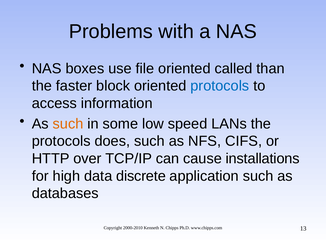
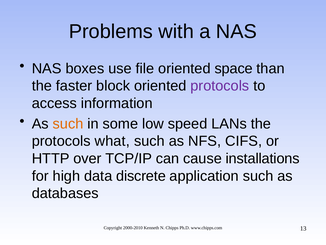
called: called -> space
protocols at (220, 86) colour: blue -> purple
does: does -> what
